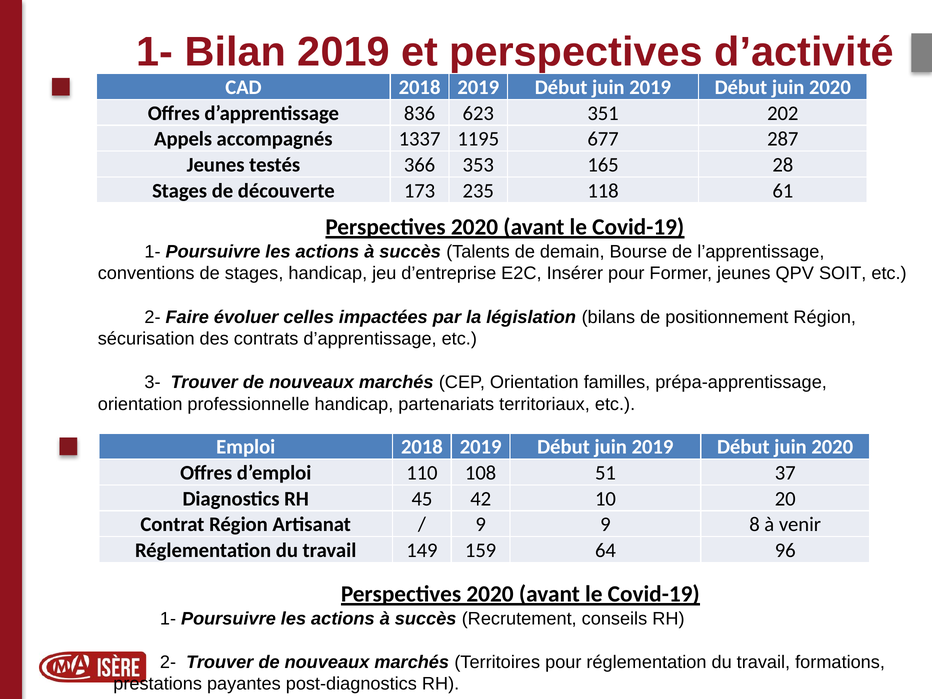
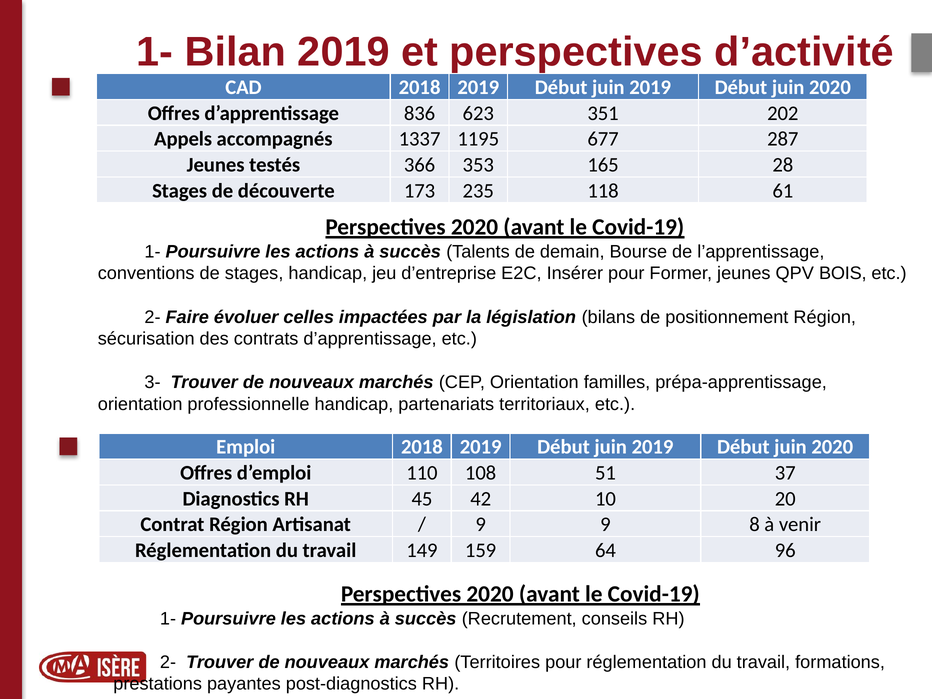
SOIT: SOIT -> BOIS
